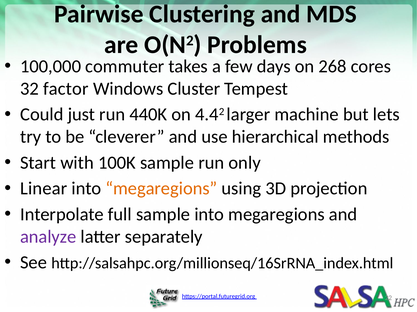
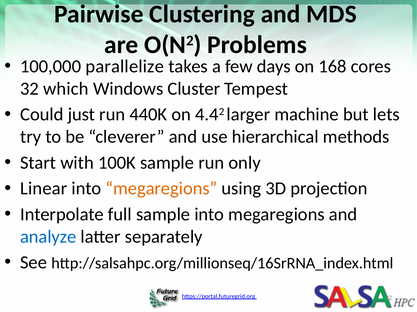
commuter: commuter -> parallelize
268: 268 -> 168
factor: factor -> which
analyze colour: purple -> blue
